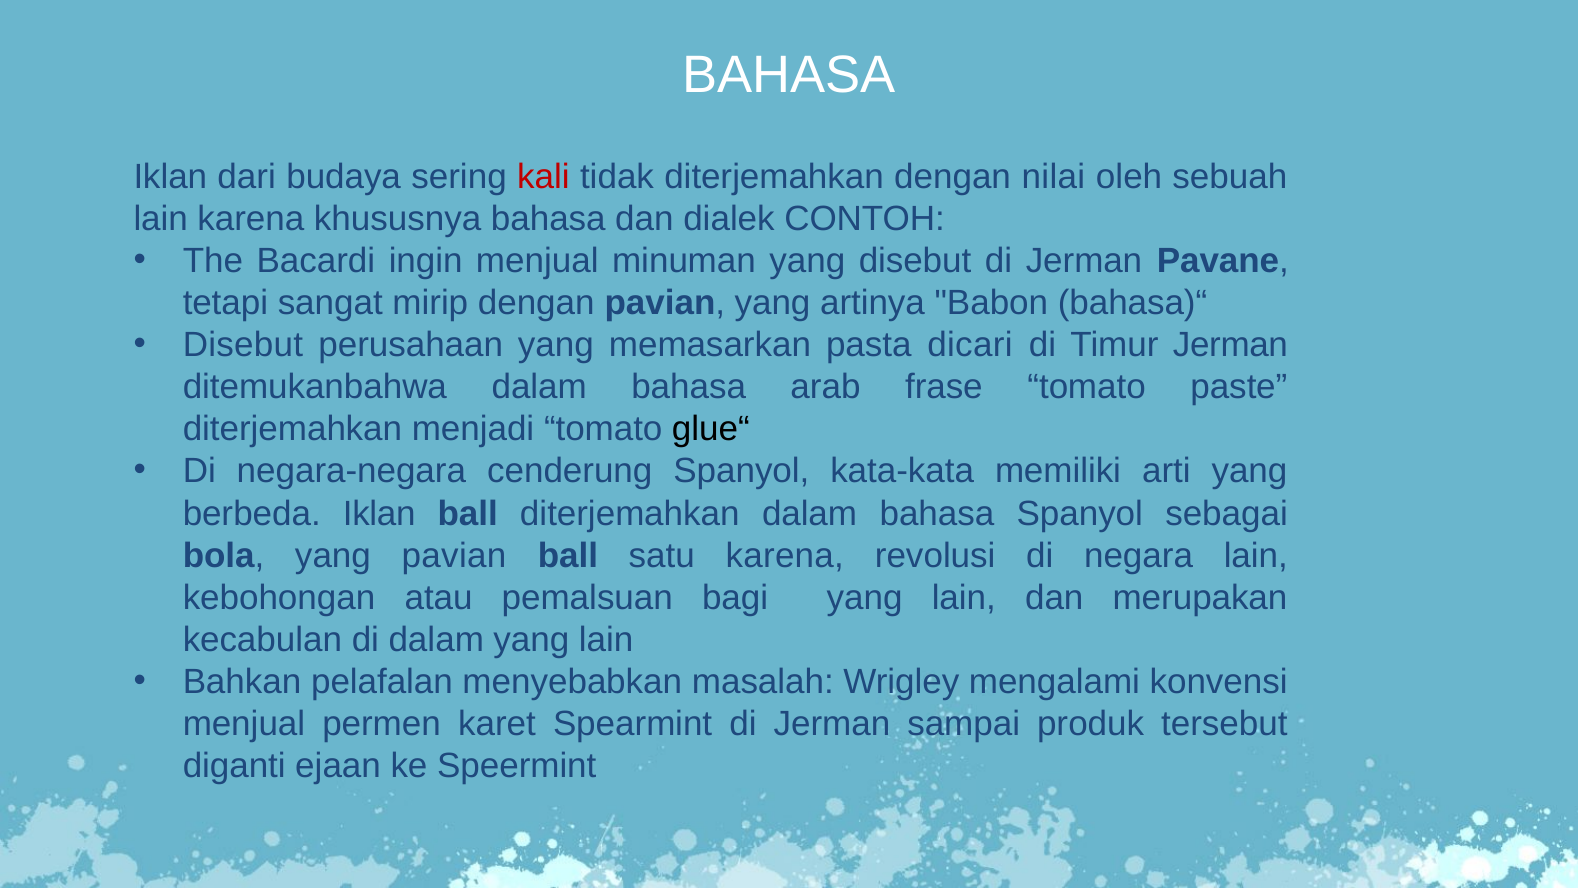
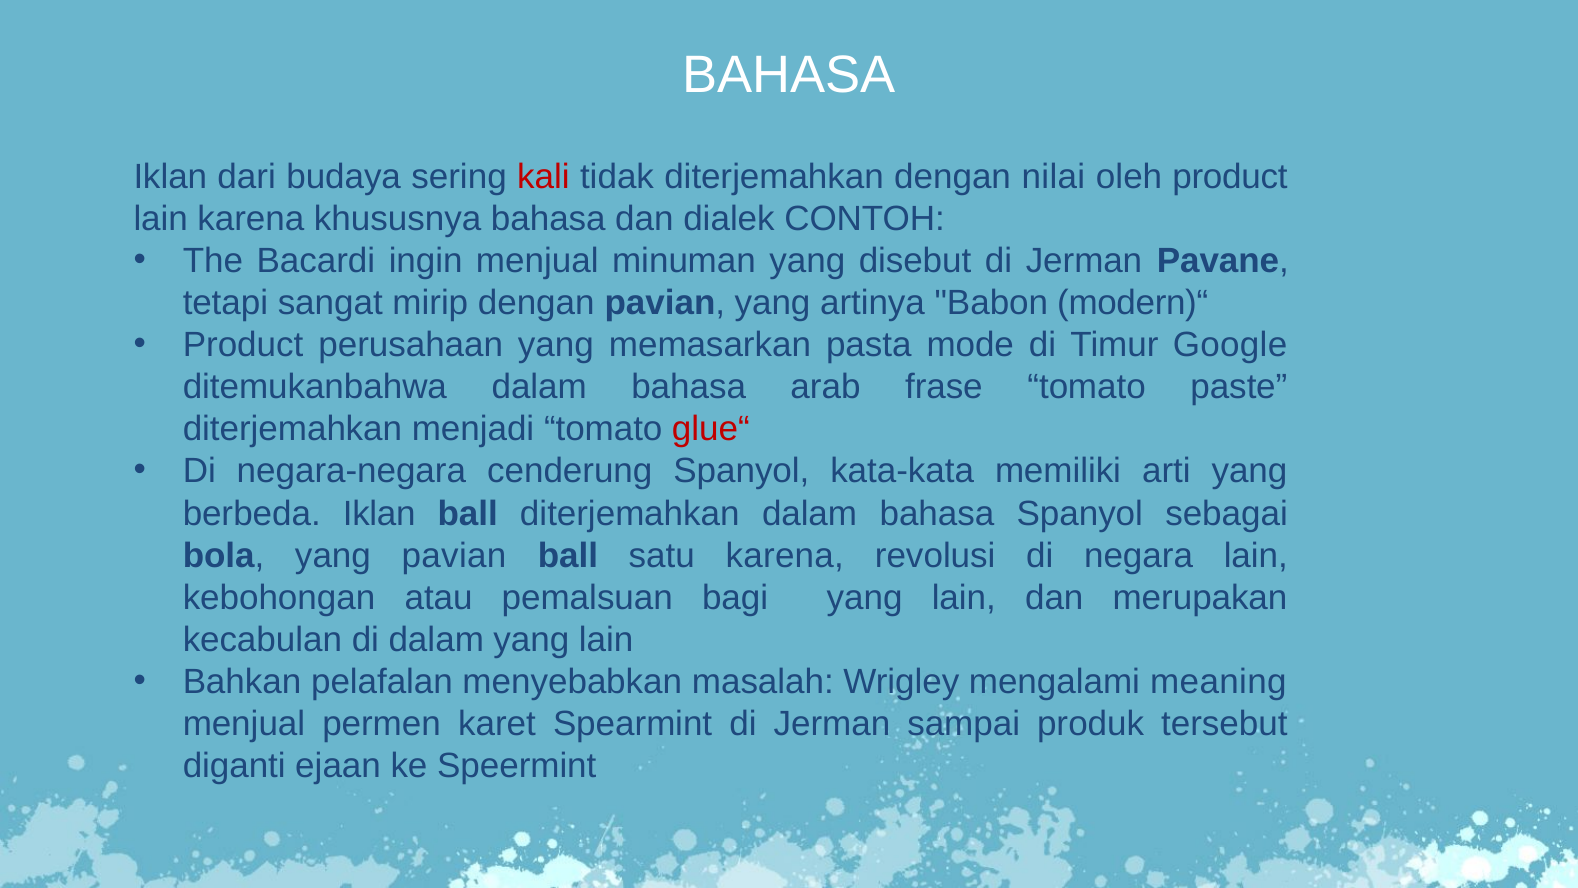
oleh sebuah: sebuah -> product
bahasa)“: bahasa)“ -> modern)“
Disebut at (243, 345): Disebut -> Product
dicari: dicari -> mode
Timur Jerman: Jerman -> Google
glue“ colour: black -> red
konvensi: konvensi -> meaning
